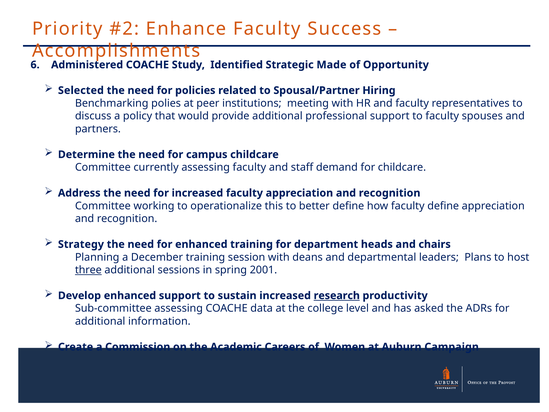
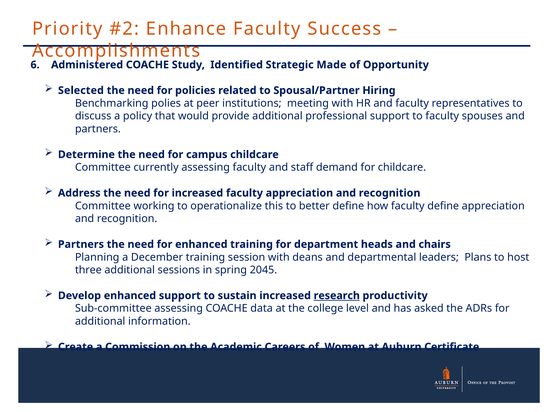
Strategy at (81, 244): Strategy -> Partners
three underline: present -> none
2001: 2001 -> 2045
Campaign: Campaign -> Certificate
